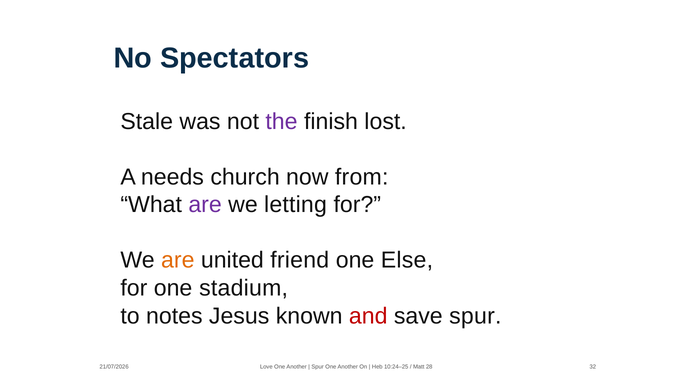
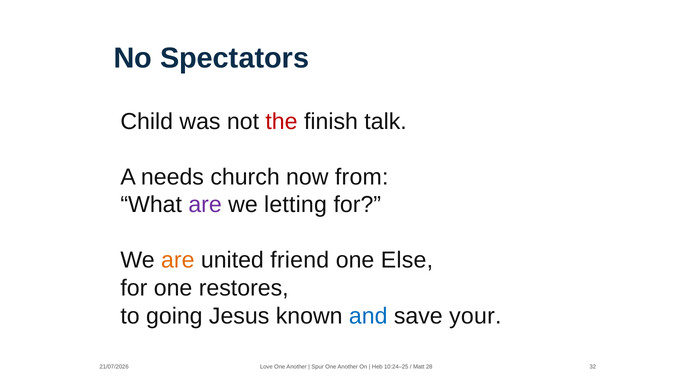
Stale: Stale -> Child
the colour: purple -> red
lost: lost -> talk
stadium: stadium -> restores
notes: notes -> going
and colour: red -> blue
save spur: spur -> your
